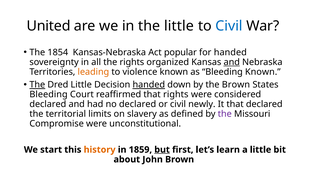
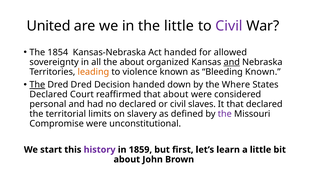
Civil at (229, 26) colour: blue -> purple
Act popular: popular -> handed
for handed: handed -> allowed
the rights: rights -> about
Dred Little: Little -> Dred
handed at (149, 85) underline: present -> none
the Brown: Brown -> Where
Bleeding at (49, 95): Bleeding -> Declared
that rights: rights -> about
declared at (48, 104): declared -> personal
newly: newly -> slaves
history colour: orange -> purple
but underline: present -> none
